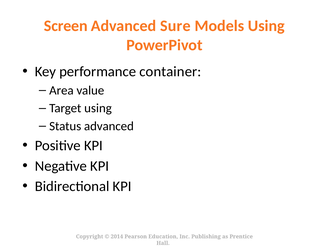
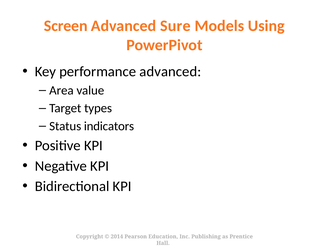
performance container: container -> advanced
Target using: using -> types
Status advanced: advanced -> indicators
